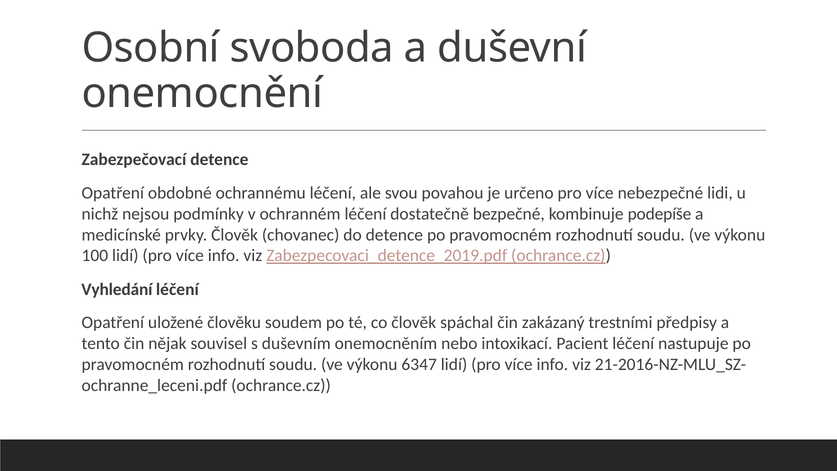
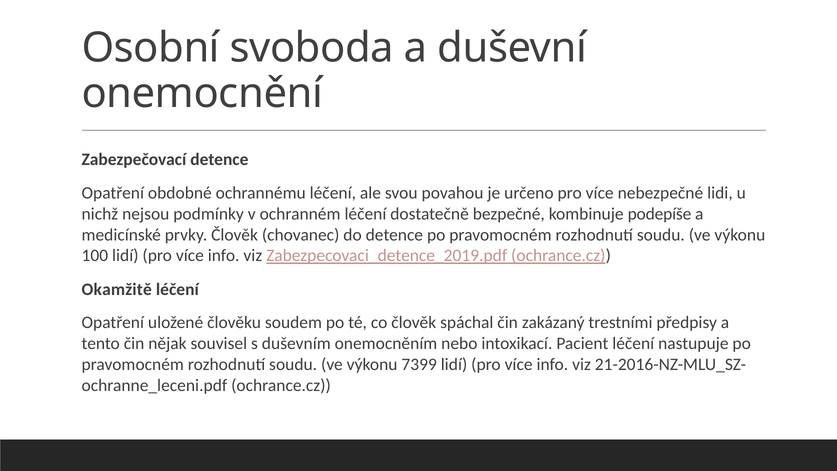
Vyhledání: Vyhledání -> Okamžitě
6347: 6347 -> 7399
